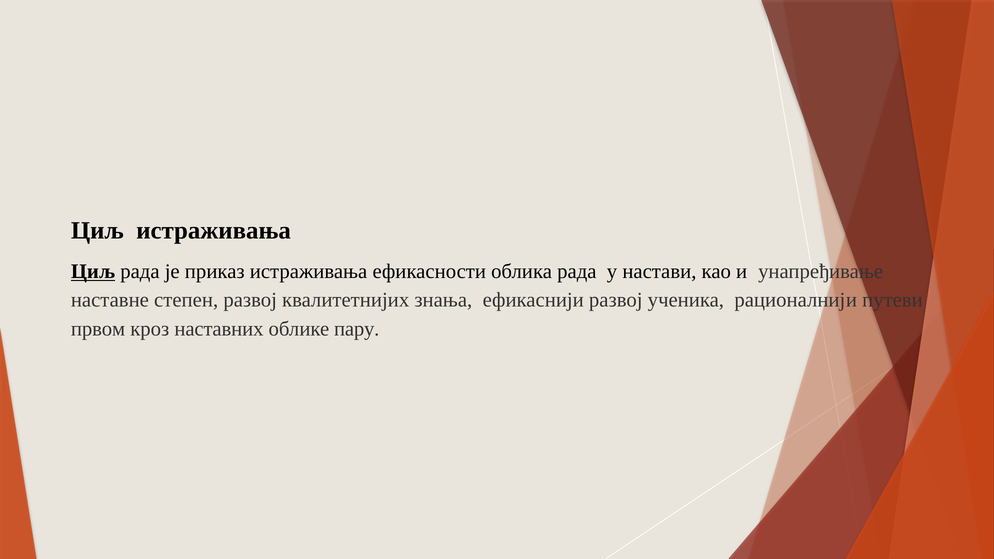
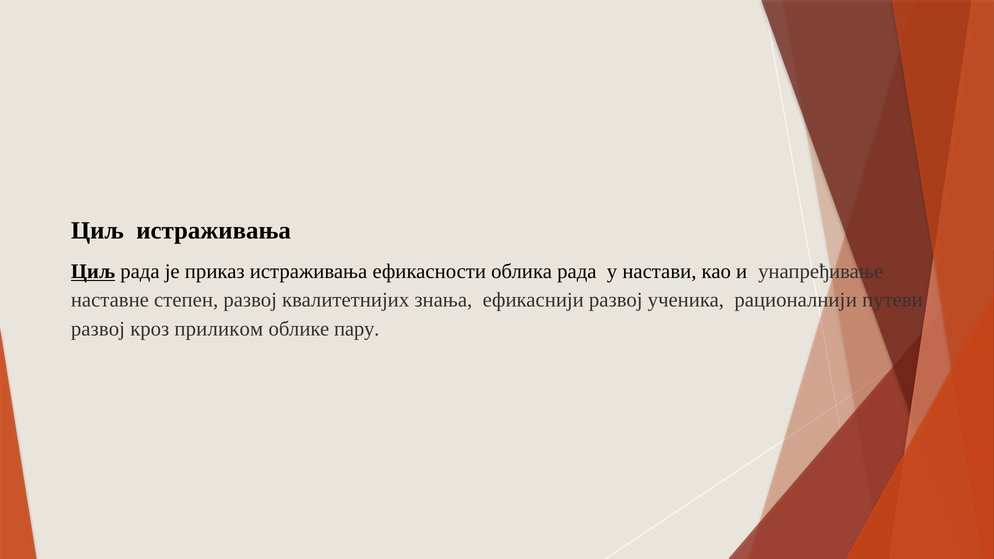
првом at (98, 329): првом -> развој
наставних: наставних -> приликом
